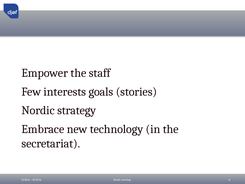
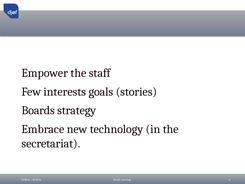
Nordic at (38, 110): Nordic -> Boards
